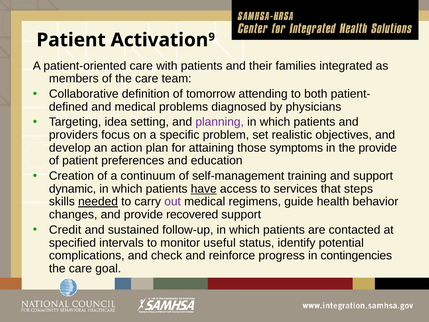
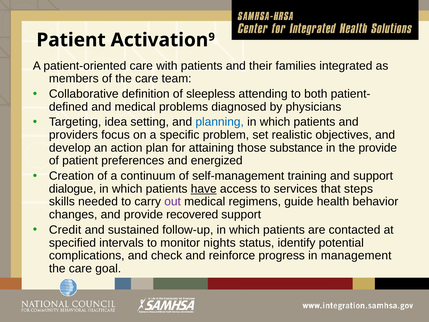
tomorrow: tomorrow -> sleepless
planning colour: purple -> blue
symptoms: symptoms -> substance
education: education -> energized
dynamic: dynamic -> dialogue
needed underline: present -> none
useful: useful -> nights
contingencies: contingencies -> management
